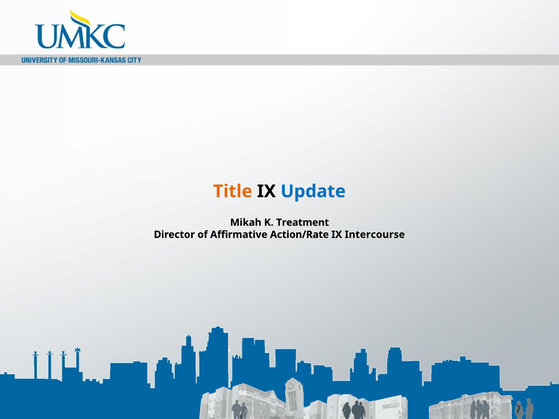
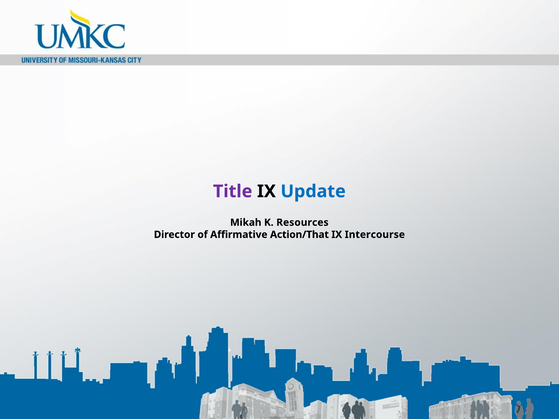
Title colour: orange -> purple
Treatment: Treatment -> Resources
Action/Rate: Action/Rate -> Action/That
